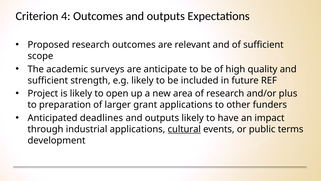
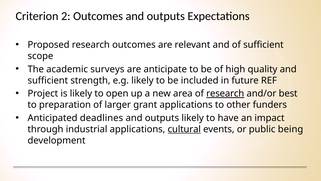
4: 4 -> 2
research at (225, 93) underline: none -> present
plus: plus -> best
terms: terms -> being
